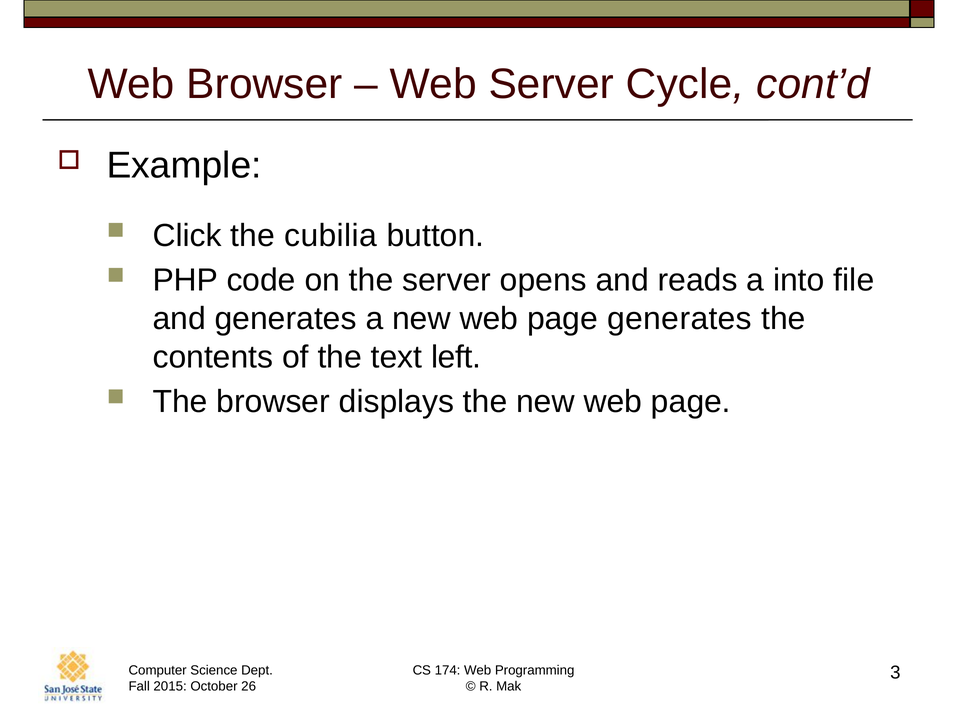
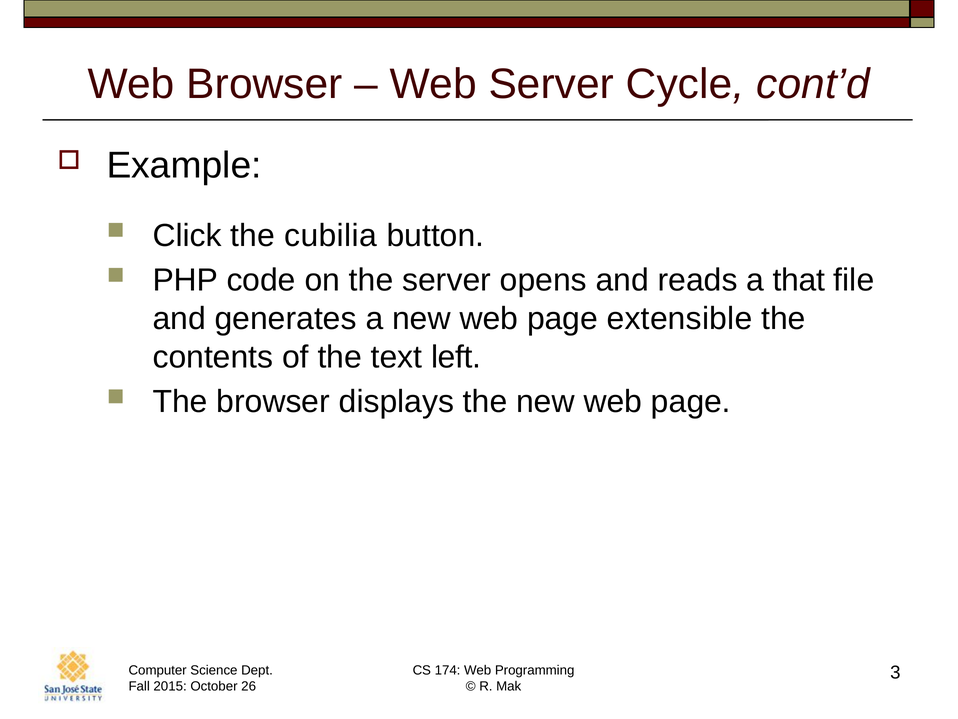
into: into -> that
page generates: generates -> extensible
